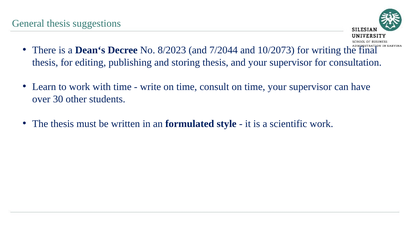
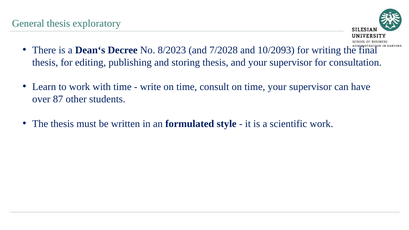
suggestions: suggestions -> exploratory
7/2044: 7/2044 -> 7/2028
10/2073: 10/2073 -> 10/2093
30: 30 -> 87
